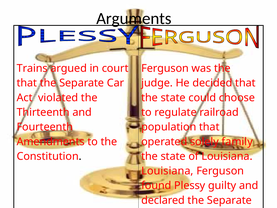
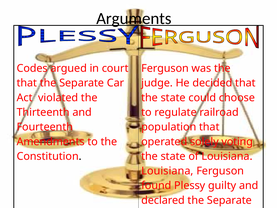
Trains: Trains -> Codes
family: family -> voting
